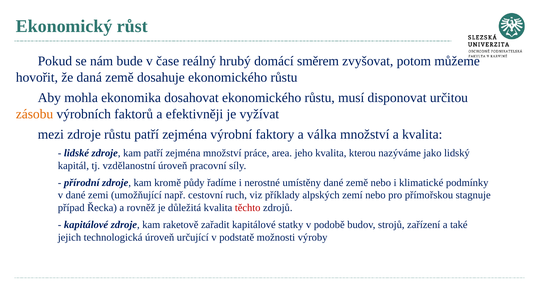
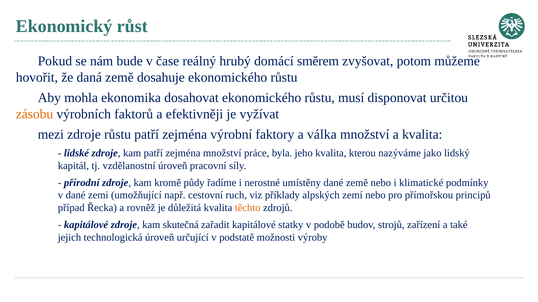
area: area -> byla
stagnuje: stagnuje -> principů
těchto colour: red -> orange
raketově: raketově -> skutečná
